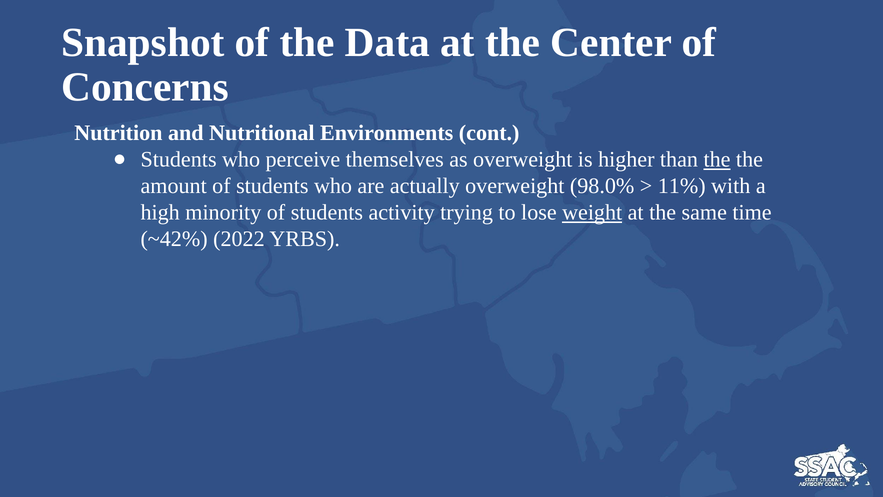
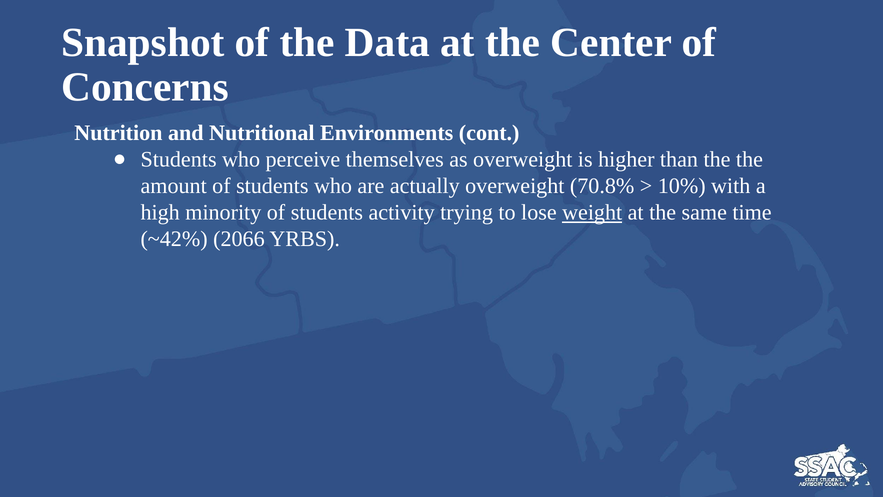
the at (717, 160) underline: present -> none
98.0%: 98.0% -> 70.8%
11%: 11% -> 10%
2022: 2022 -> 2066
